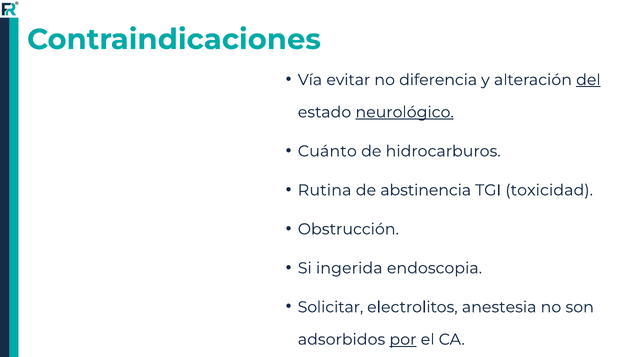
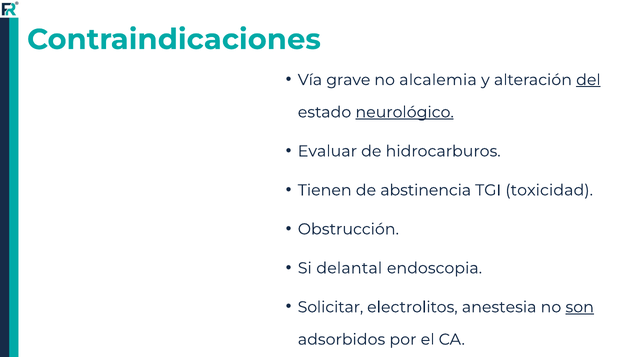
evitar: evitar -> grave
diferencia: diferencia -> alcalemia
Cuánto: Cuánto -> Evaluar
Rutina: Rutina -> Tienen
ingerida: ingerida -> delantal
son underline: none -> present
por underline: present -> none
